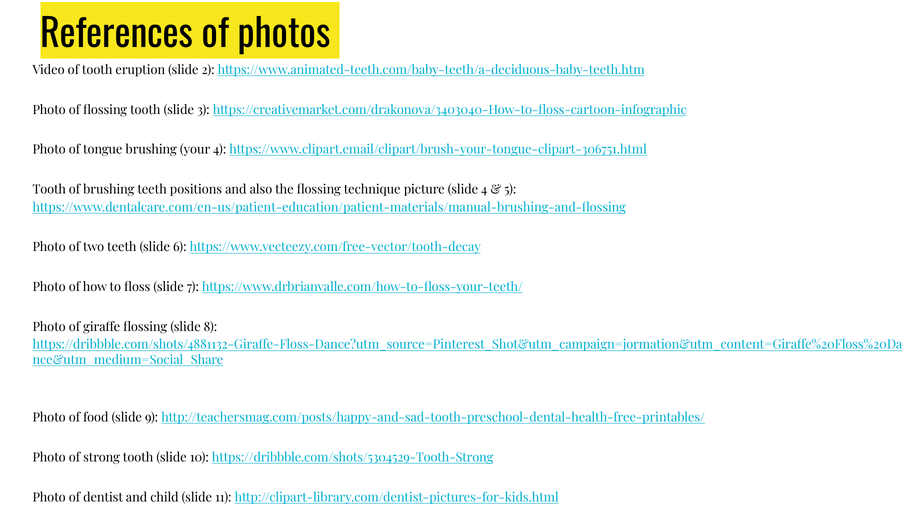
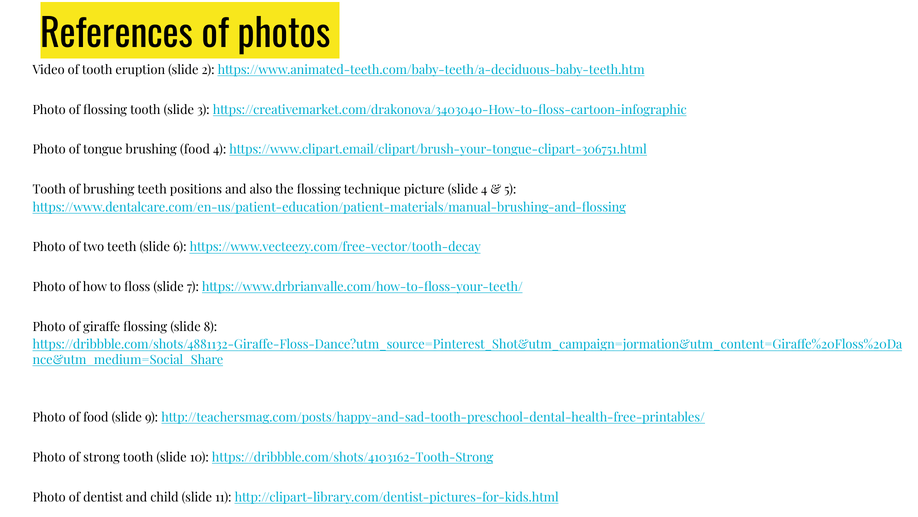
brushing your: your -> food
https://dribbble.com/shots/5304529-Tooth-Strong: https://dribbble.com/shots/5304529-Tooth-Strong -> https://dribbble.com/shots/4103162-Tooth-Strong
